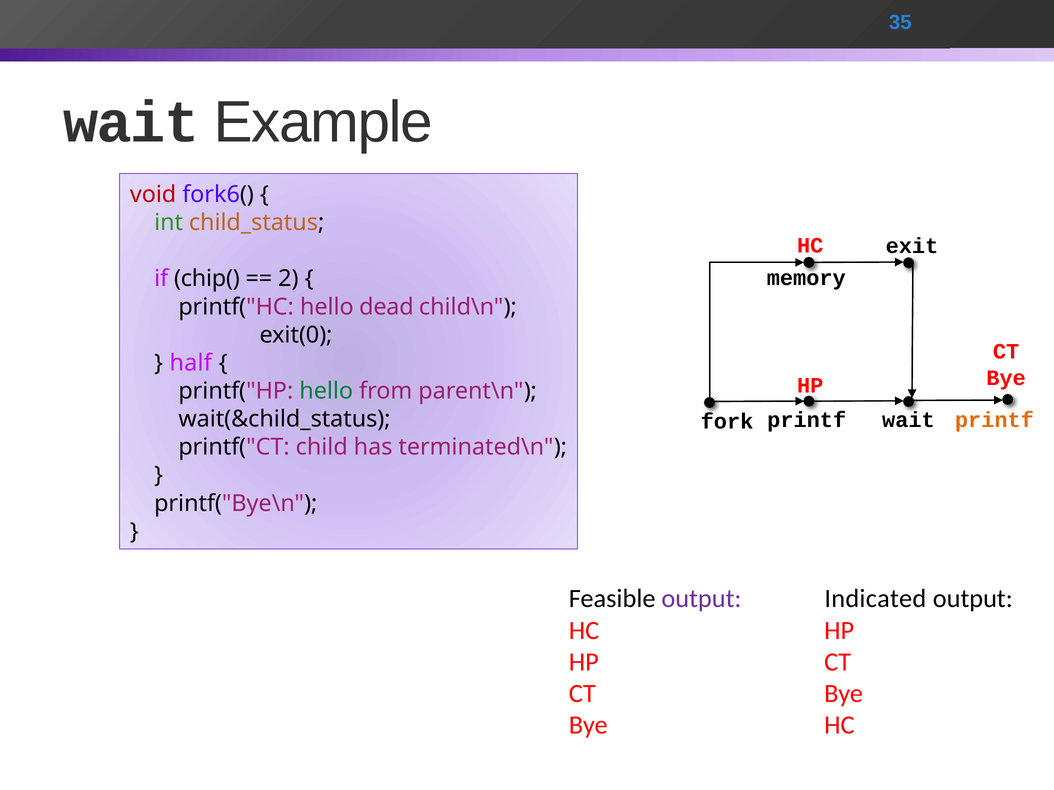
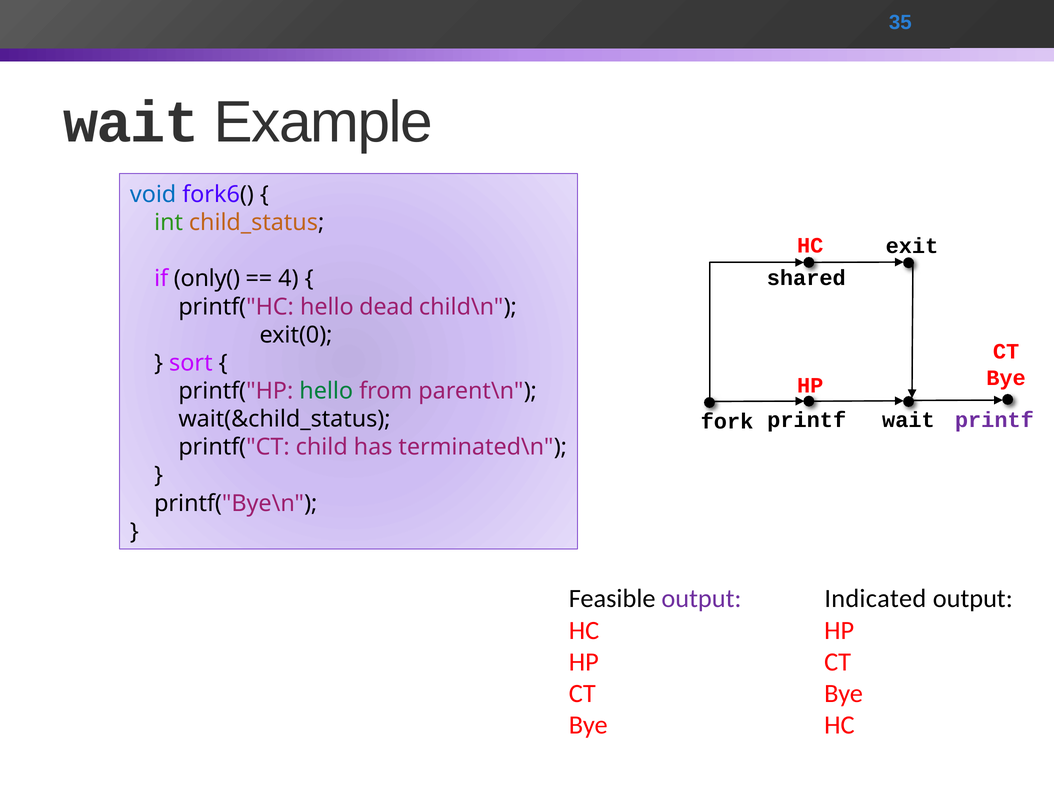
void colour: red -> blue
memory: memory -> shared
chip(: chip( -> only(
2: 2 -> 4
half: half -> sort
printf at (994, 420) colour: orange -> purple
